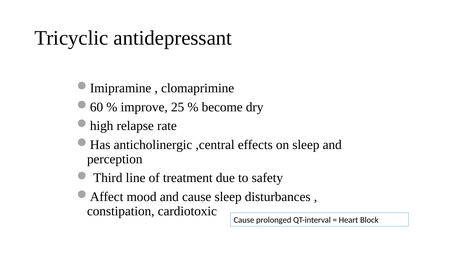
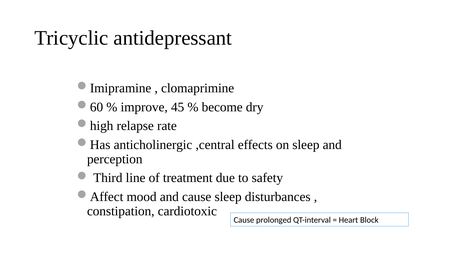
25: 25 -> 45
